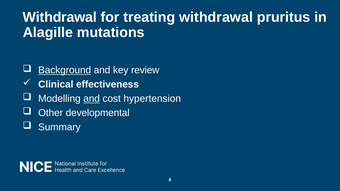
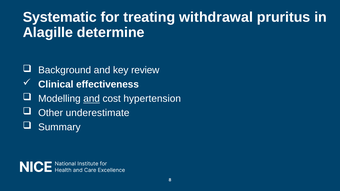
Withdrawal at (60, 17): Withdrawal -> Systematic
mutations: mutations -> determine
Background underline: present -> none
developmental: developmental -> underestimate
